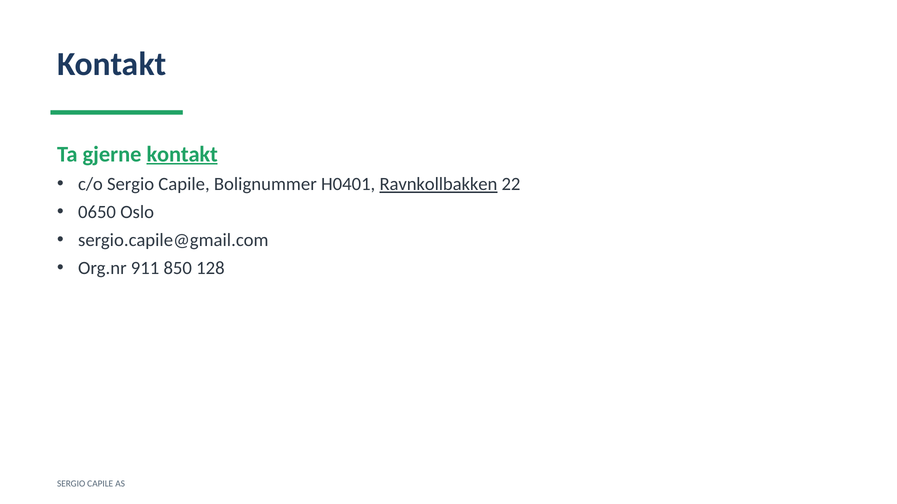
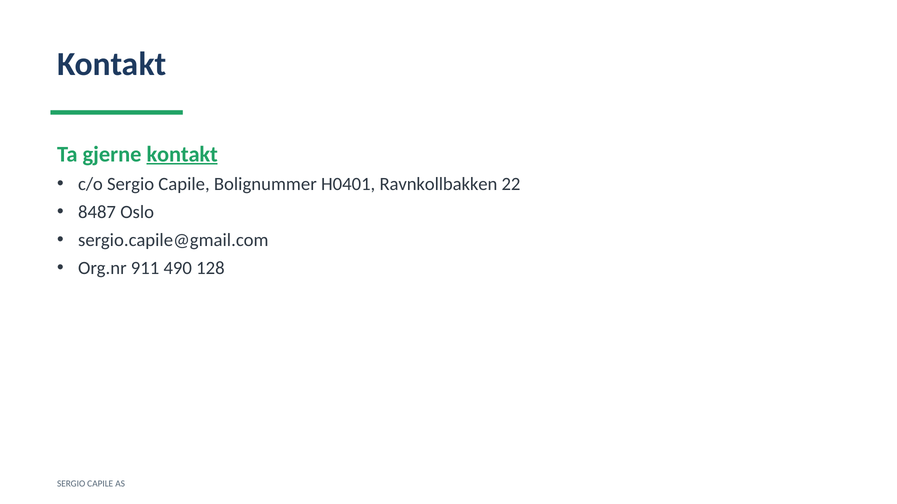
Ravnkollbakken underline: present -> none
0650: 0650 -> 8487
850: 850 -> 490
